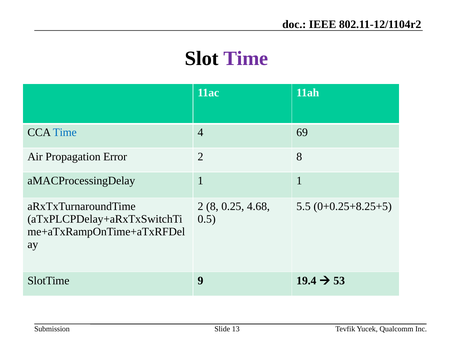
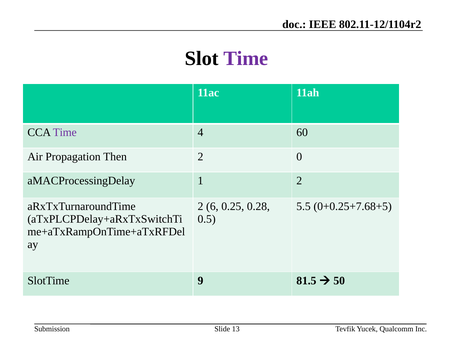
Time at (65, 132) colour: blue -> purple
69: 69 -> 60
Error: Error -> Then
8 at (299, 157): 8 -> 0
1 1: 1 -> 2
8 at (212, 206): 8 -> 6
4.68: 4.68 -> 0.28
0+0.25+8.25+5: 0+0.25+8.25+5 -> 0+0.25+7.68+5
19.4: 19.4 -> 81.5
53: 53 -> 50
